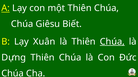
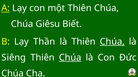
Xuân: Xuân -> Thần
Dựng: Dựng -> Siêng
Chúa at (70, 58) underline: none -> present
